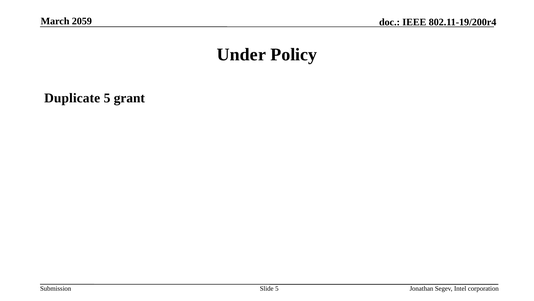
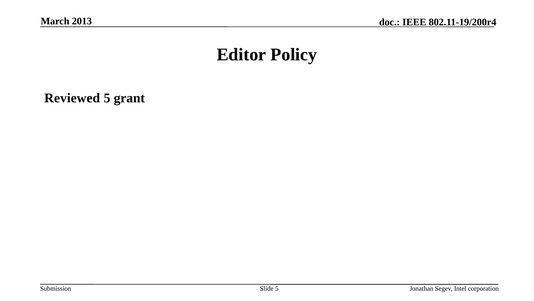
2059: 2059 -> 2013
Under: Under -> Editor
Duplicate: Duplicate -> Reviewed
